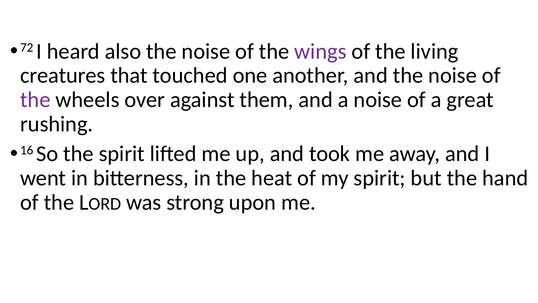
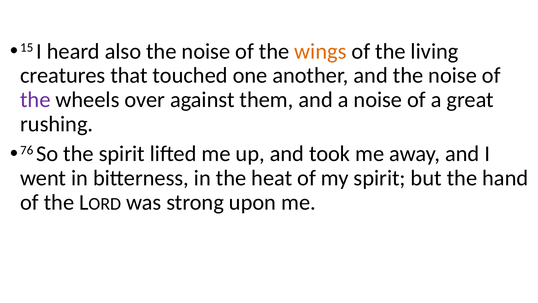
72: 72 -> 15
wings colour: purple -> orange
16: 16 -> 76
